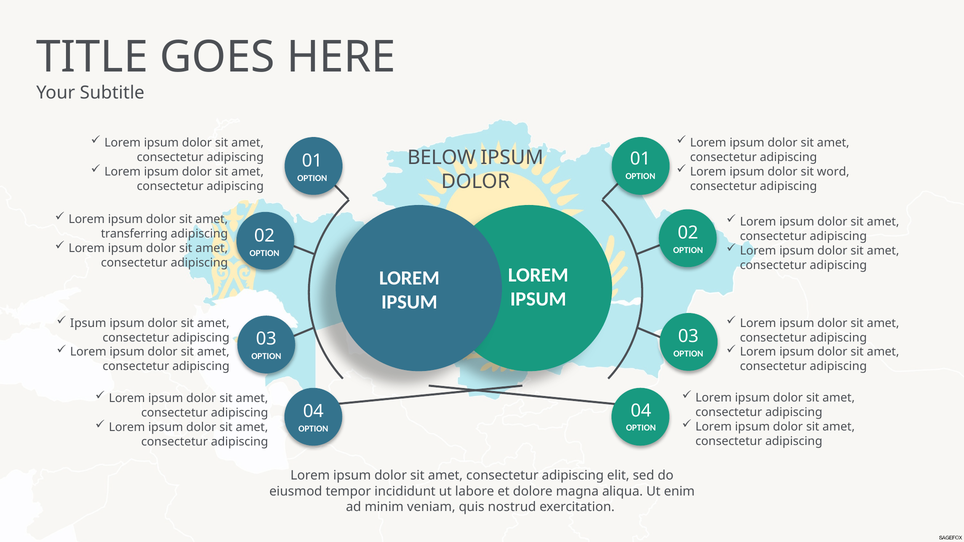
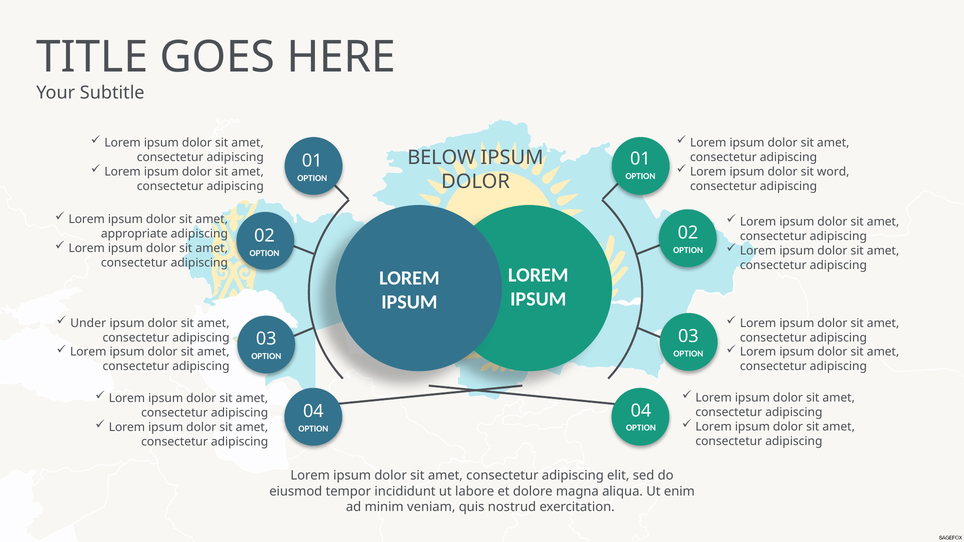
transferring: transferring -> appropriate
Ipsum at (88, 323): Ipsum -> Under
